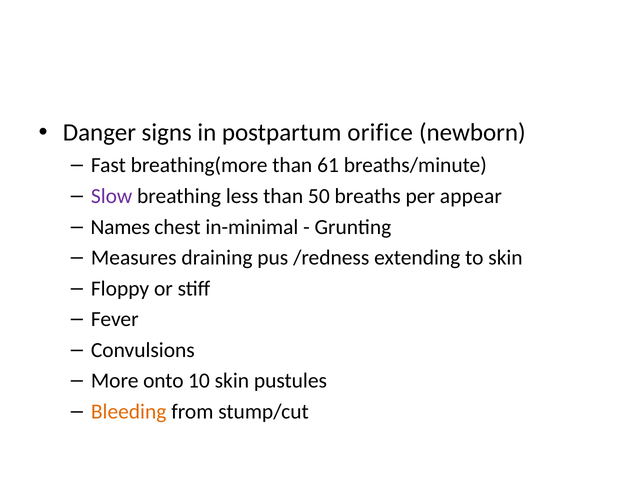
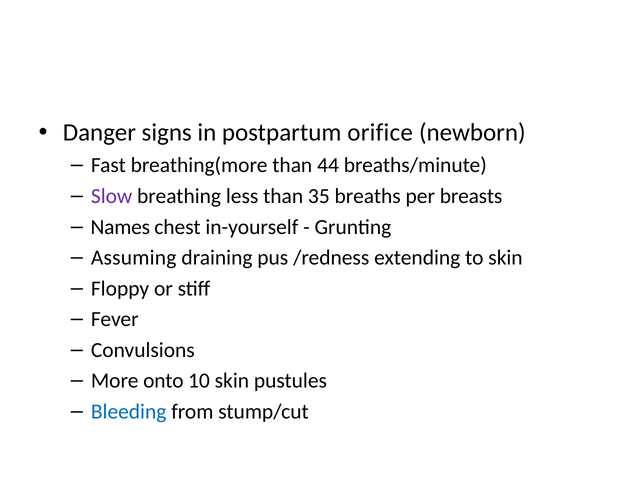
61: 61 -> 44
50: 50 -> 35
appear: appear -> breasts
in-minimal: in-minimal -> in-yourself
Measures: Measures -> Assuming
Bleeding colour: orange -> blue
